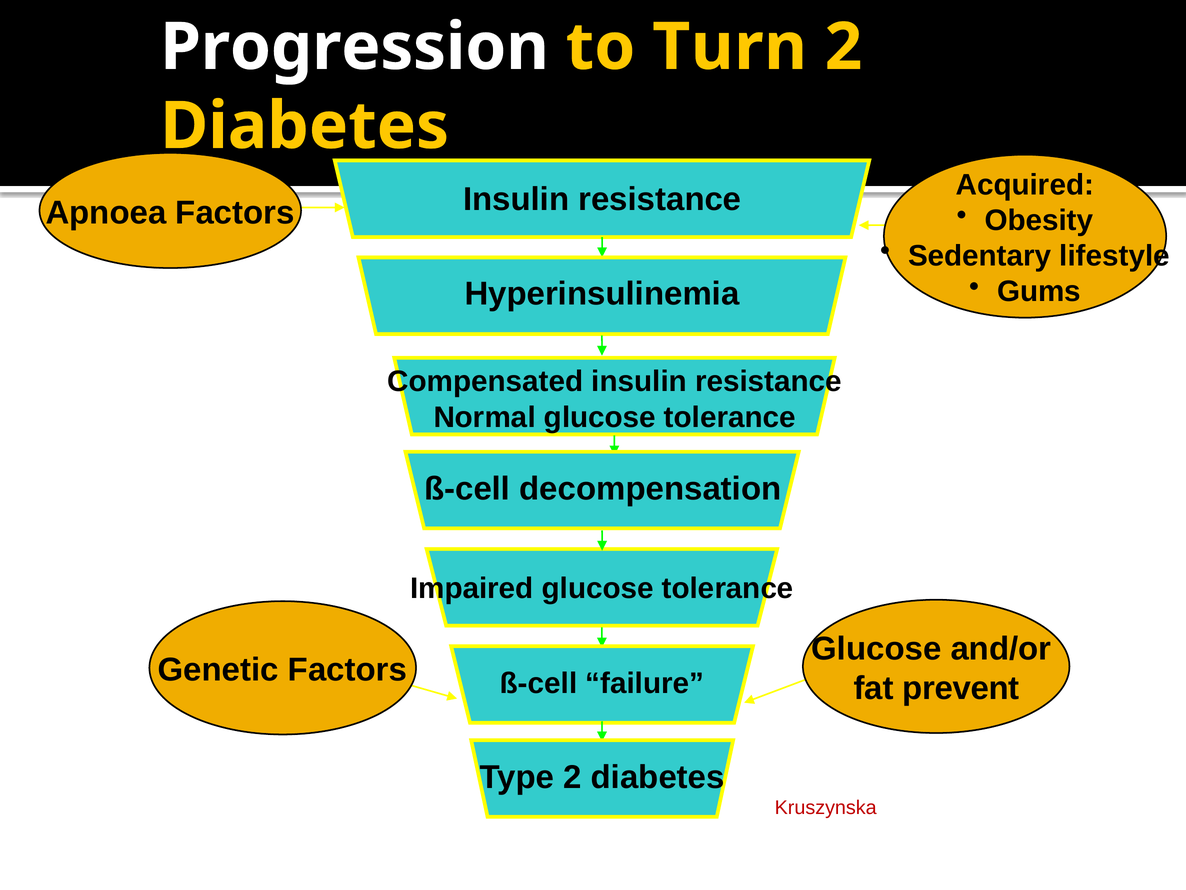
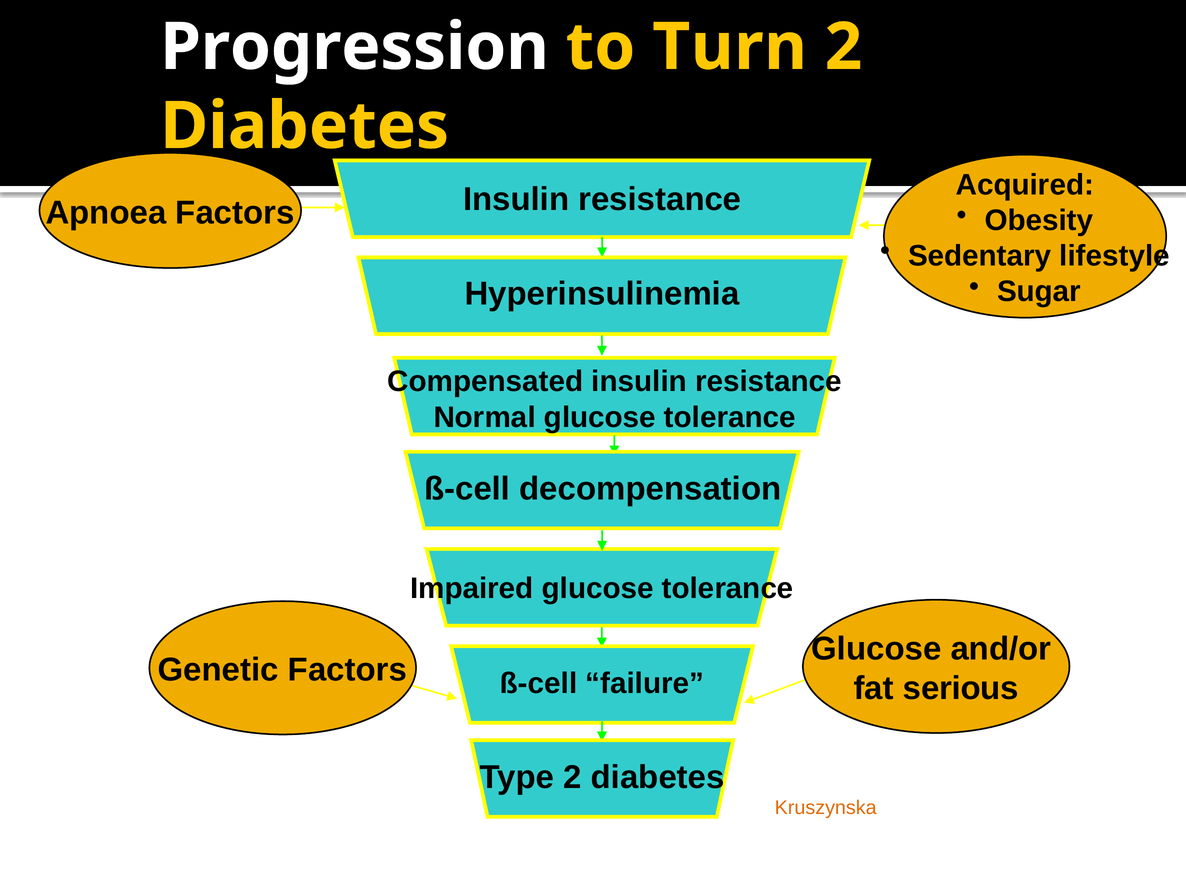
Gums: Gums -> Sugar
prevent: prevent -> serious
Kruszynska colour: red -> orange
